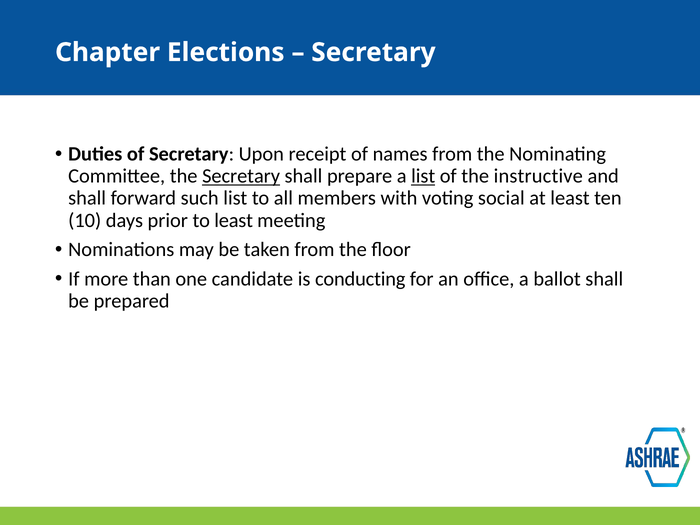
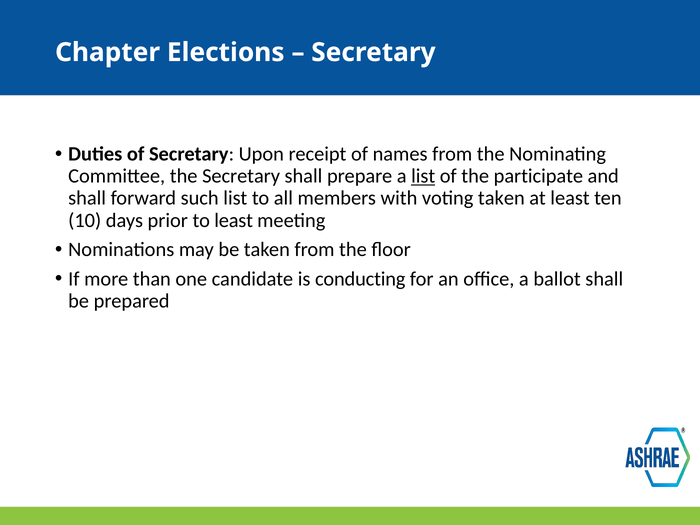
Secretary at (241, 176) underline: present -> none
instructive: instructive -> participate
voting social: social -> taken
